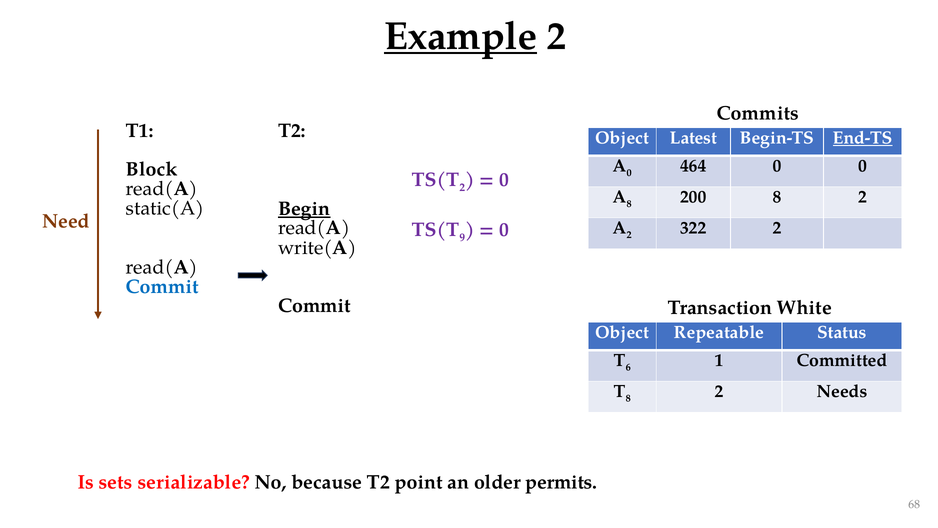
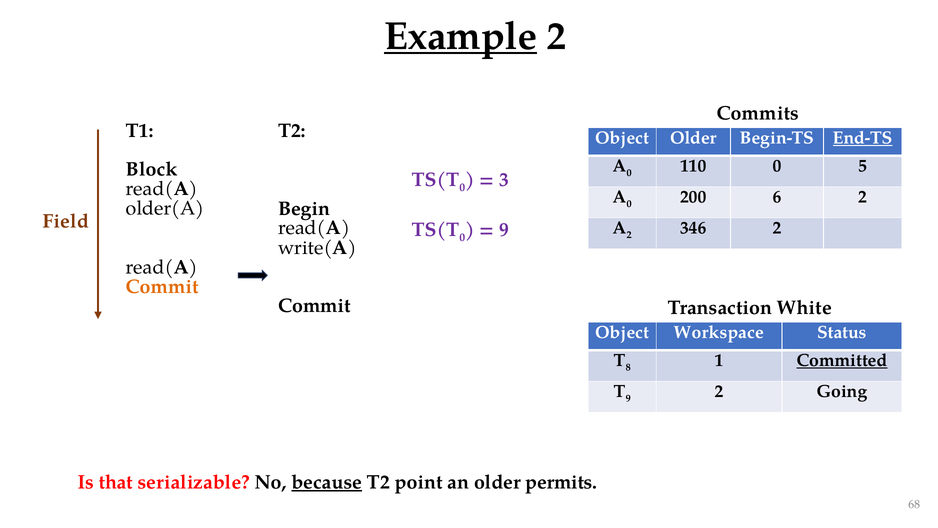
Object Latest: Latest -> Older
464: 464 -> 110
0 0: 0 -> 5
2 at (462, 187): 2 -> 0
0 at (504, 180): 0 -> 3
8 at (629, 204): 8 -> 0
200 8: 8 -> 6
static(A: static(A -> older(A
Begin underline: present -> none
Need: Need -> Field
322: 322 -> 346
9 at (462, 237): 9 -> 0
0 at (504, 230): 0 -> 9
Commit at (162, 287) colour: blue -> orange
Repeatable: Repeatable -> Workspace
6: 6 -> 8
Committed underline: none -> present
8 at (628, 398): 8 -> 9
Needs: Needs -> Going
sets: sets -> that
because underline: none -> present
